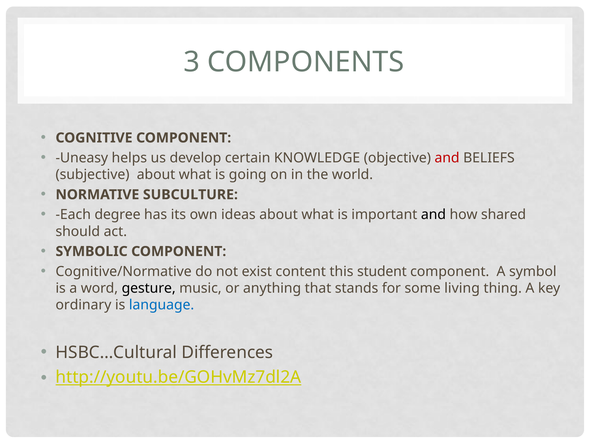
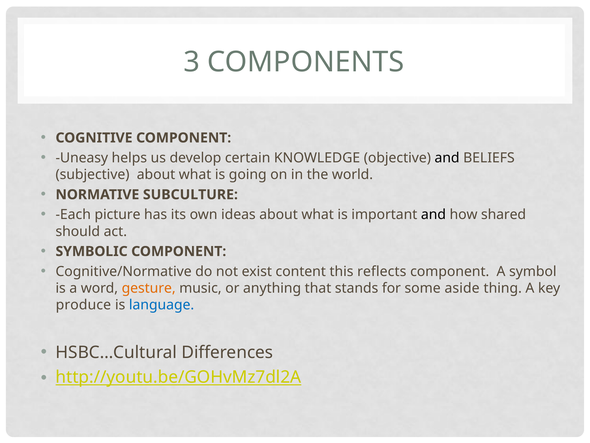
and at (447, 158) colour: red -> black
degree: degree -> picture
student: student -> reflects
gesture colour: black -> orange
living: living -> aside
ordinary: ordinary -> produce
